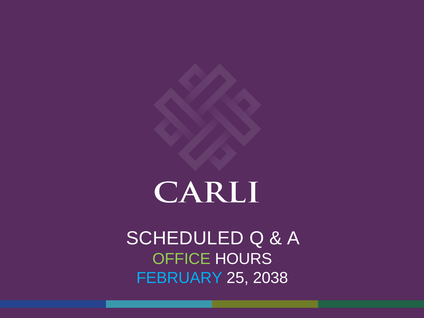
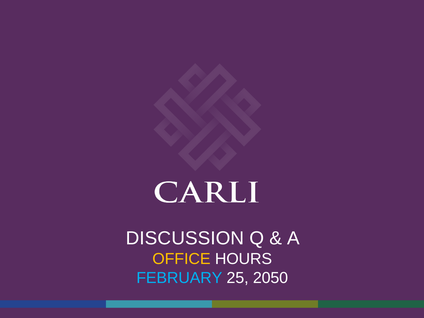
SCHEDULED: SCHEDULED -> DISCUSSION
OFFICE colour: light green -> yellow
2038: 2038 -> 2050
